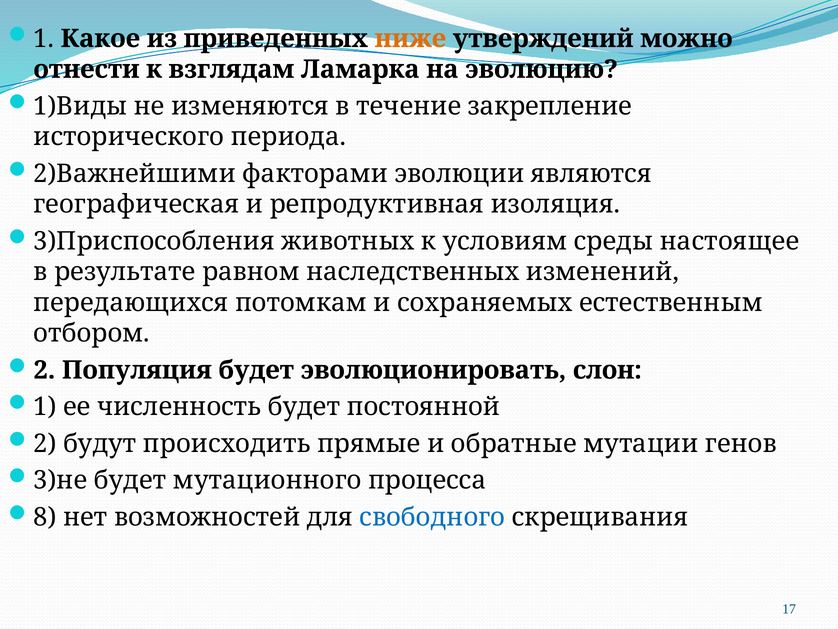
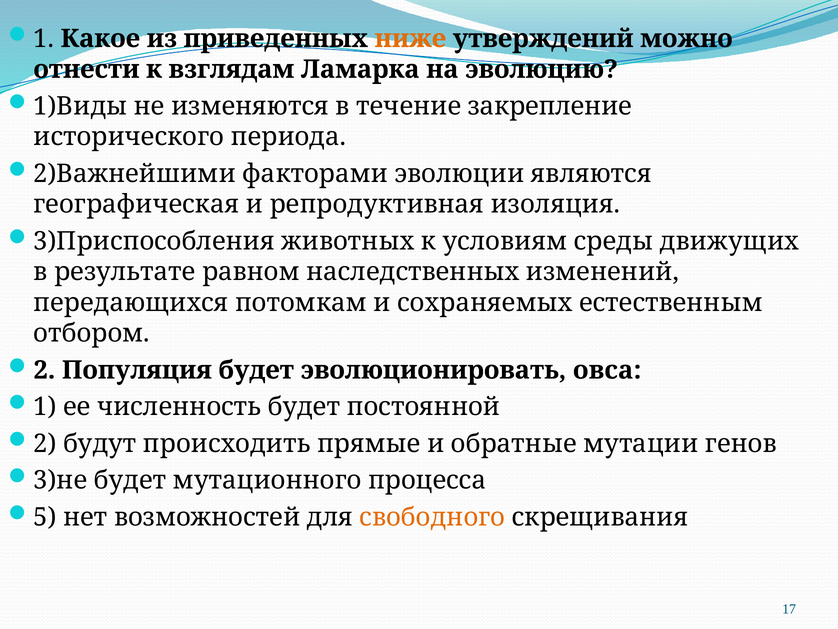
настоящее: настоящее -> движущих
слон: слон -> овса
8: 8 -> 5
свободного colour: blue -> orange
